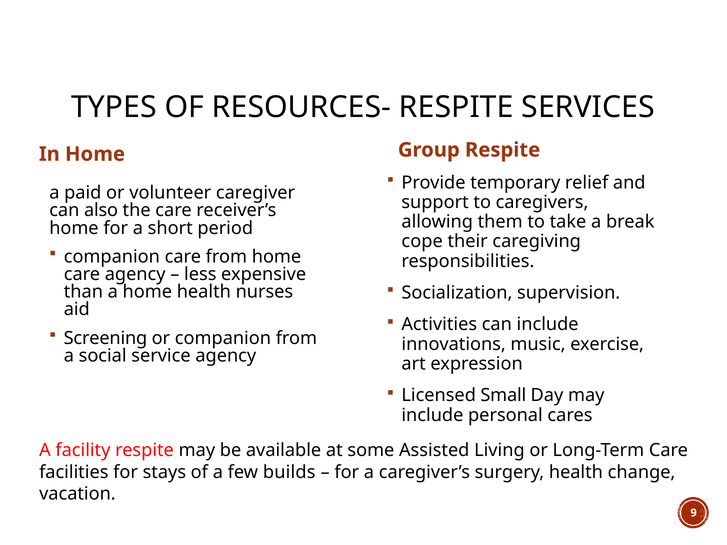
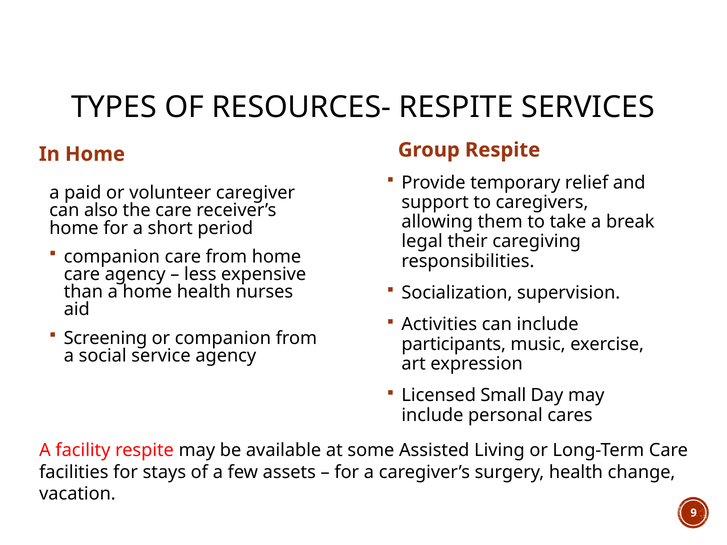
cope: cope -> legal
innovations: innovations -> participants
builds: builds -> assets
